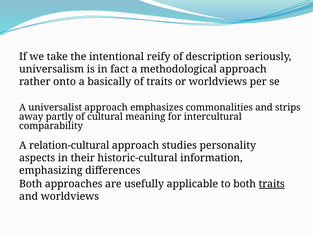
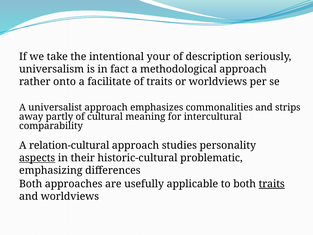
reify: reify -> your
basically: basically -> facilitate
aspects underline: none -> present
information: information -> problematic
